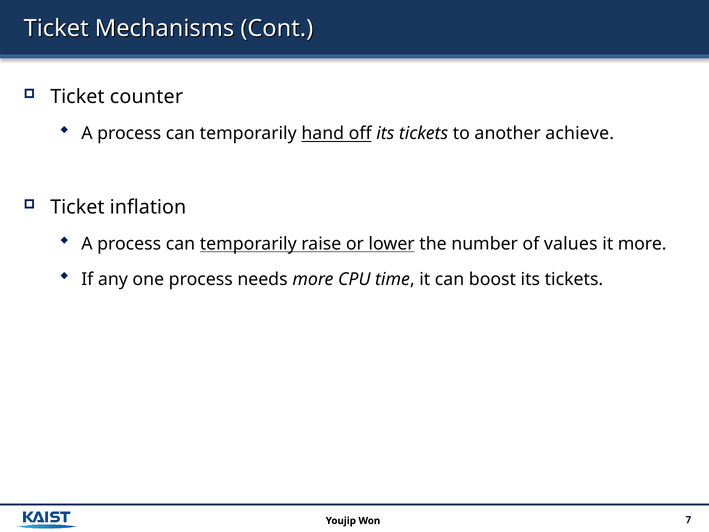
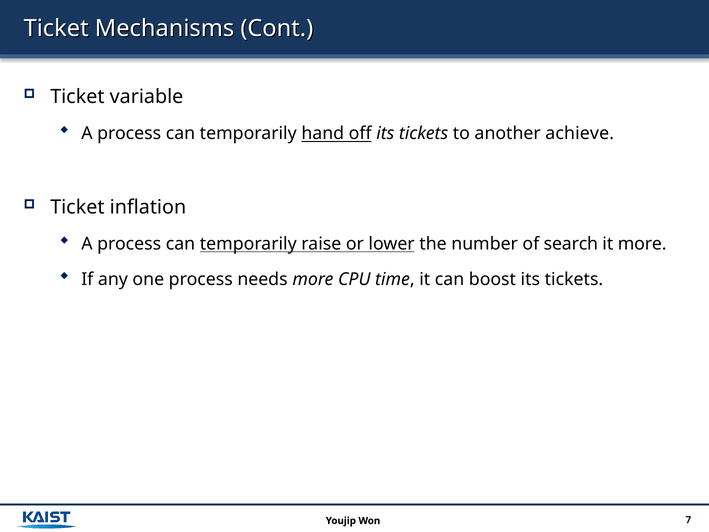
counter: counter -> variable
values: values -> search
